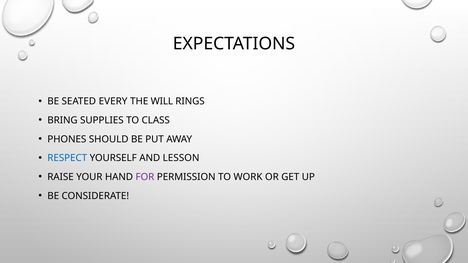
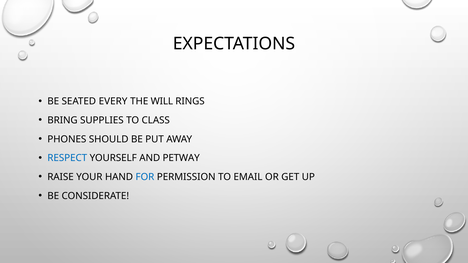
LESSON: LESSON -> PETWAY
FOR colour: purple -> blue
WORK: WORK -> EMAIL
